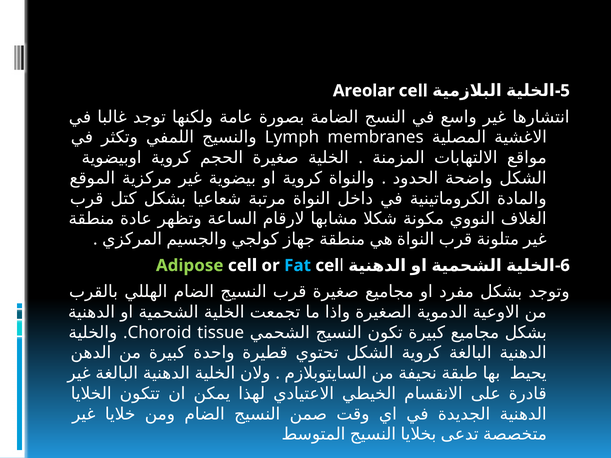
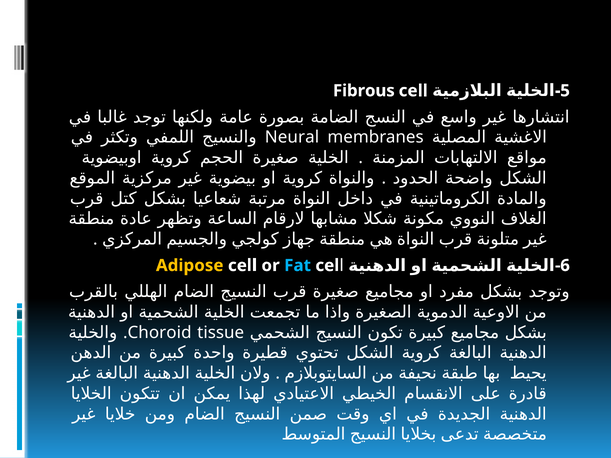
Areolar: Areolar -> Fibrous
Lymph: Lymph -> Neural
Adipose colour: light green -> yellow
